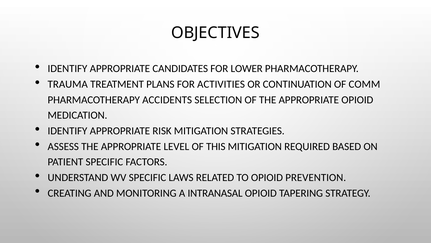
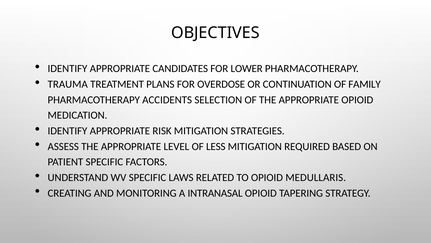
ACTIVITIES: ACTIVITIES -> OVERDOSE
COMM: COMM -> FAMILY
THIS: THIS -> LESS
PREVENTION: PREVENTION -> MEDULLARIS
